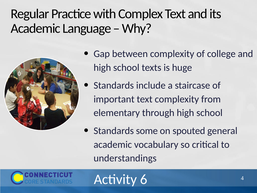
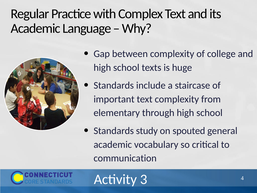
some: some -> study
understandings: understandings -> communication
6: 6 -> 3
